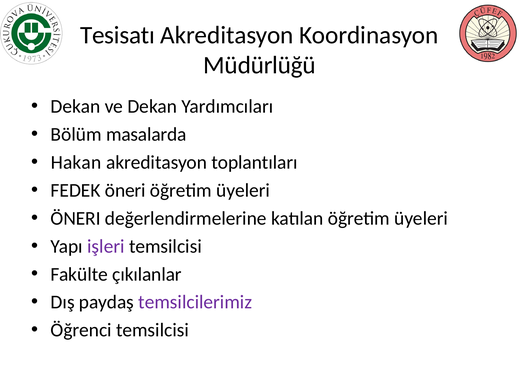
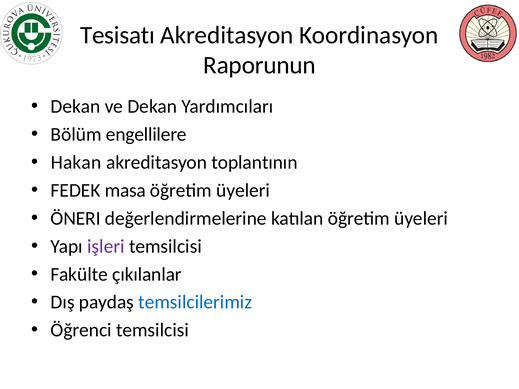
Müdürlüğü: Müdürlüğü -> Raporunun
masalarda: masalarda -> engellilere
toplantıları: toplantıları -> toplantının
FEDEK öneri: öneri -> masa
temsilcilerimiz colour: purple -> blue
